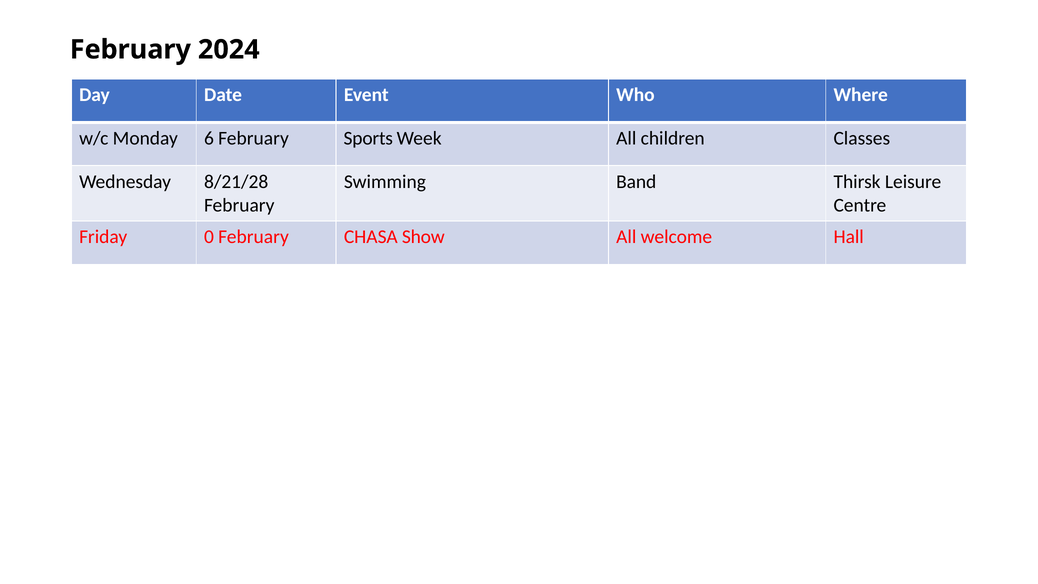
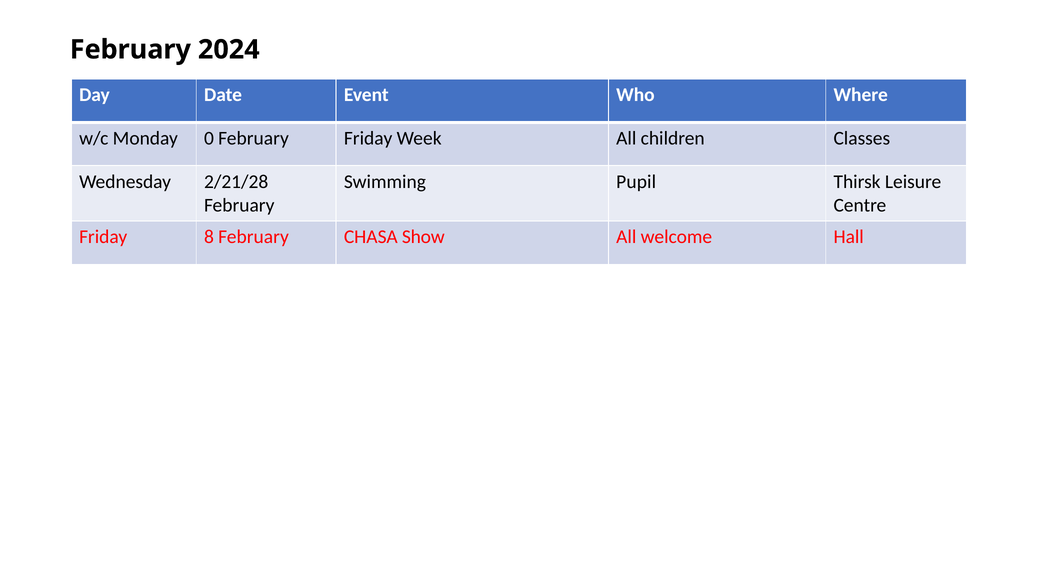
6: 6 -> 0
February Sports: Sports -> Friday
8/21/28: 8/21/28 -> 2/21/28
Band: Band -> Pupil
0: 0 -> 8
